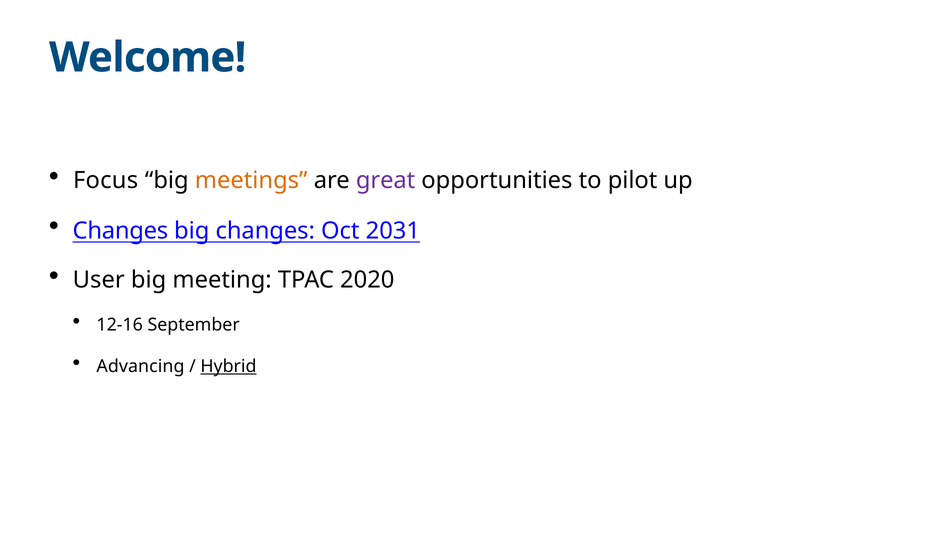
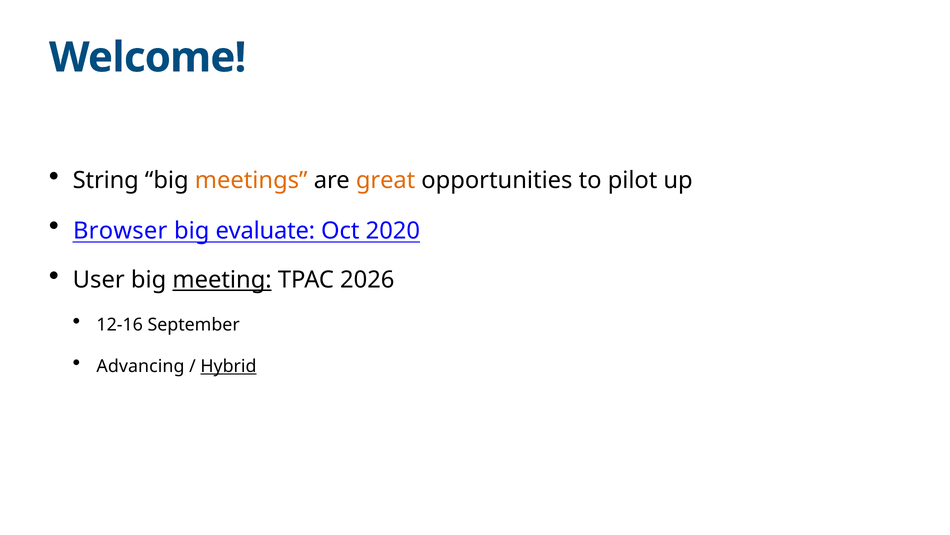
Focus: Focus -> String
great colour: purple -> orange
Changes at (120, 231): Changes -> Browser
big changes: changes -> evaluate
2031: 2031 -> 2020
meeting underline: none -> present
2020: 2020 -> 2026
